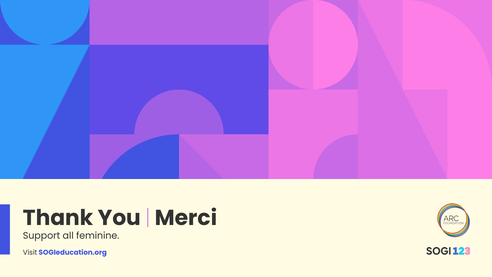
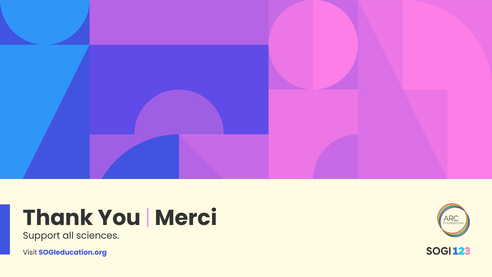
feminine: feminine -> sciences
